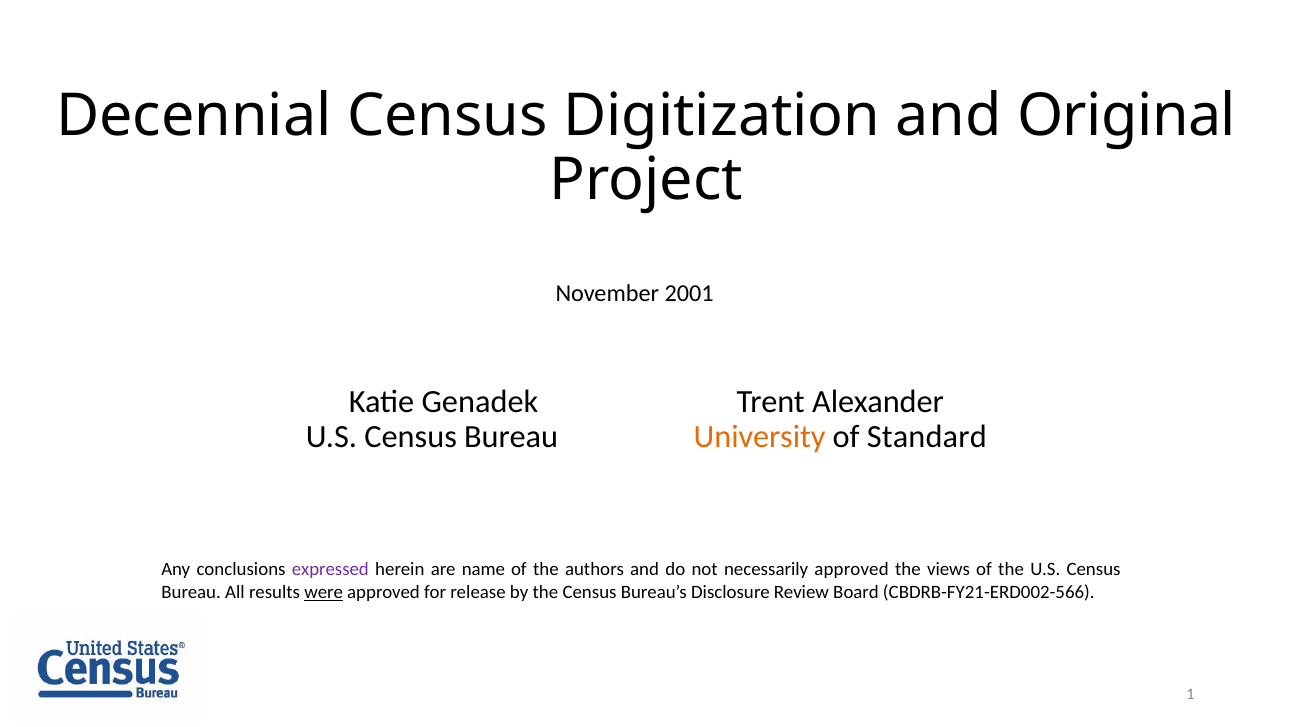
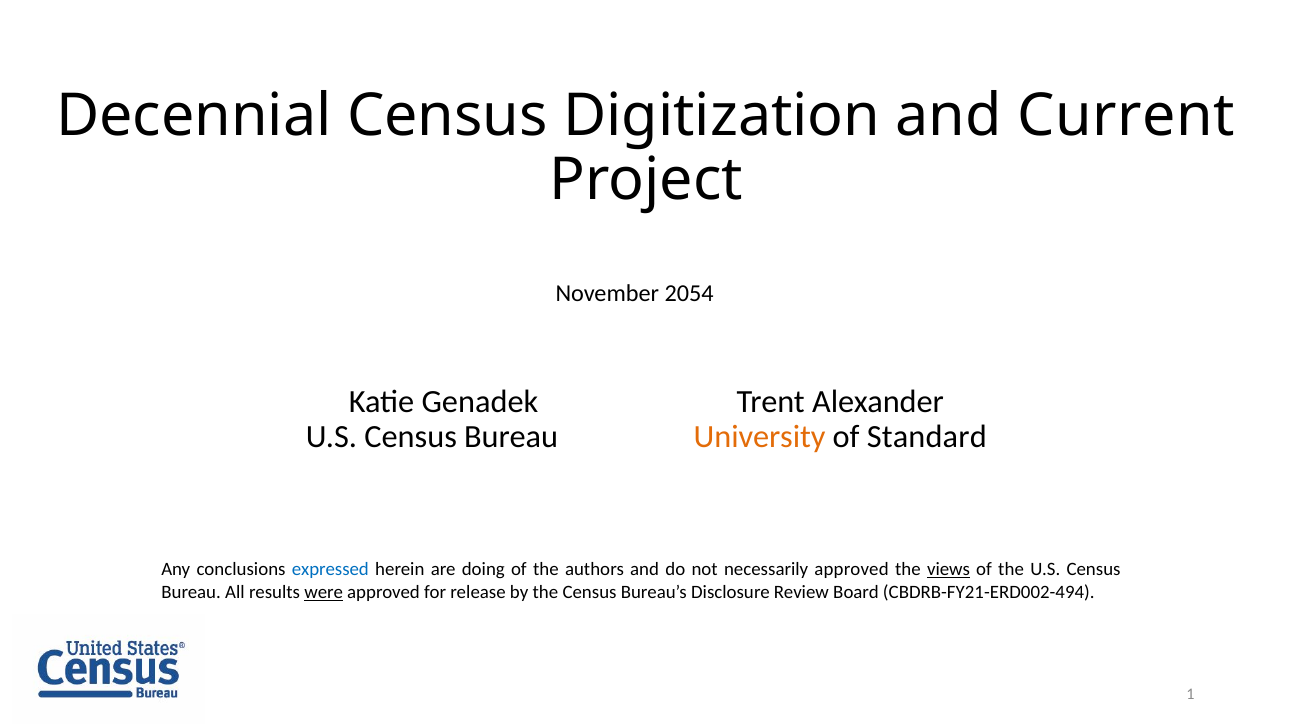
Original: Original -> Current
2001: 2001 -> 2054
expressed colour: purple -> blue
name: name -> doing
views underline: none -> present
CBDRB-FY21-ERD002-566: CBDRB-FY21-ERD002-566 -> CBDRB-FY21-ERD002-494
